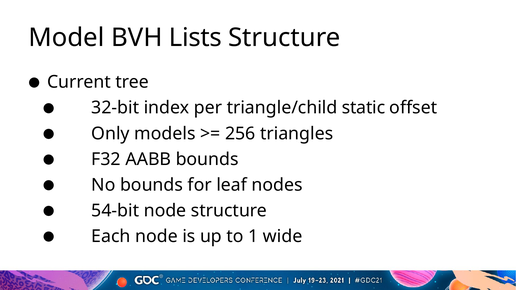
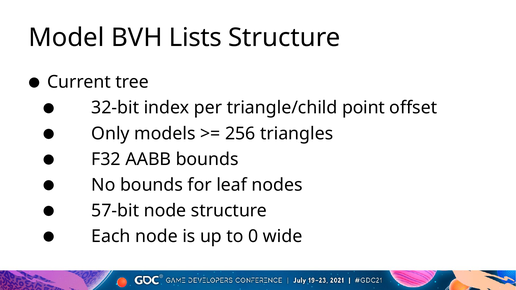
static: static -> point
54-bit: 54-bit -> 57-bit
1: 1 -> 0
